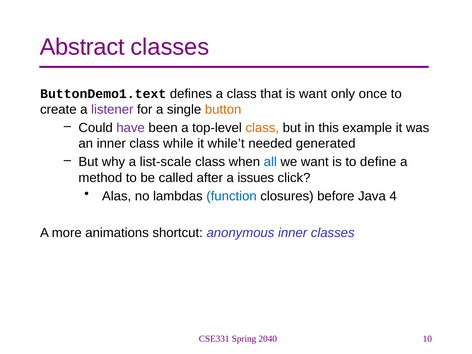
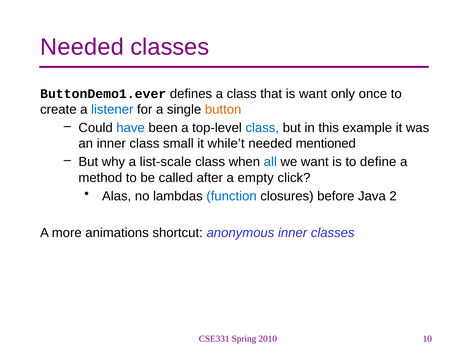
Abstract at (82, 47): Abstract -> Needed
ButtonDemo1.text: ButtonDemo1.text -> ButtonDemo1.ever
listener colour: purple -> blue
have colour: purple -> blue
class at (262, 128) colour: orange -> blue
while: while -> small
generated: generated -> mentioned
issues: issues -> empty
4: 4 -> 2
2040: 2040 -> 2010
